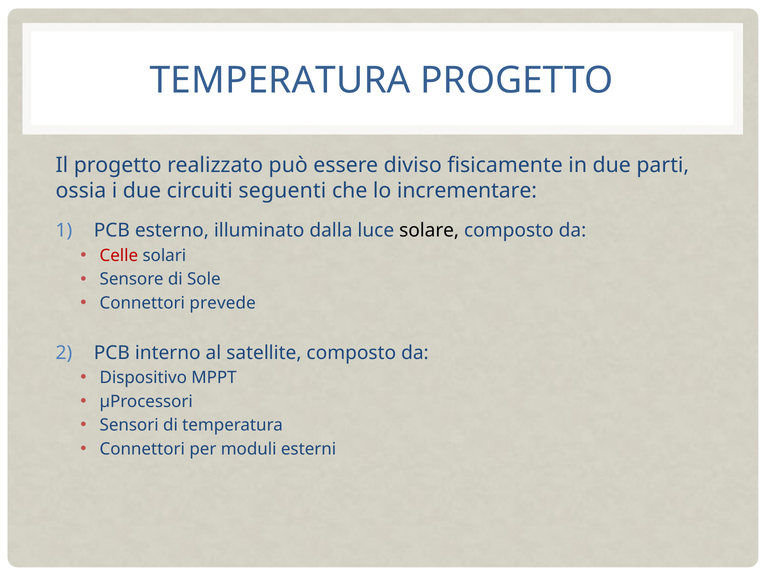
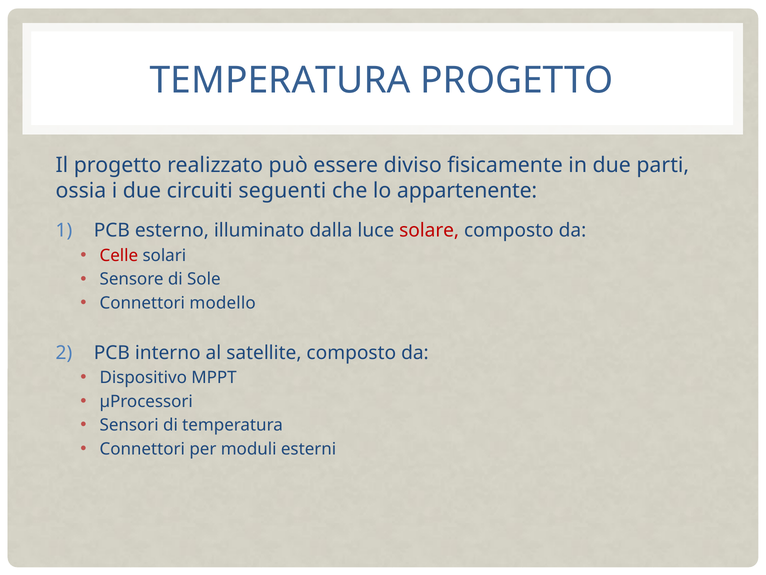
incrementare: incrementare -> appartenente
solare colour: black -> red
prevede: prevede -> modello
